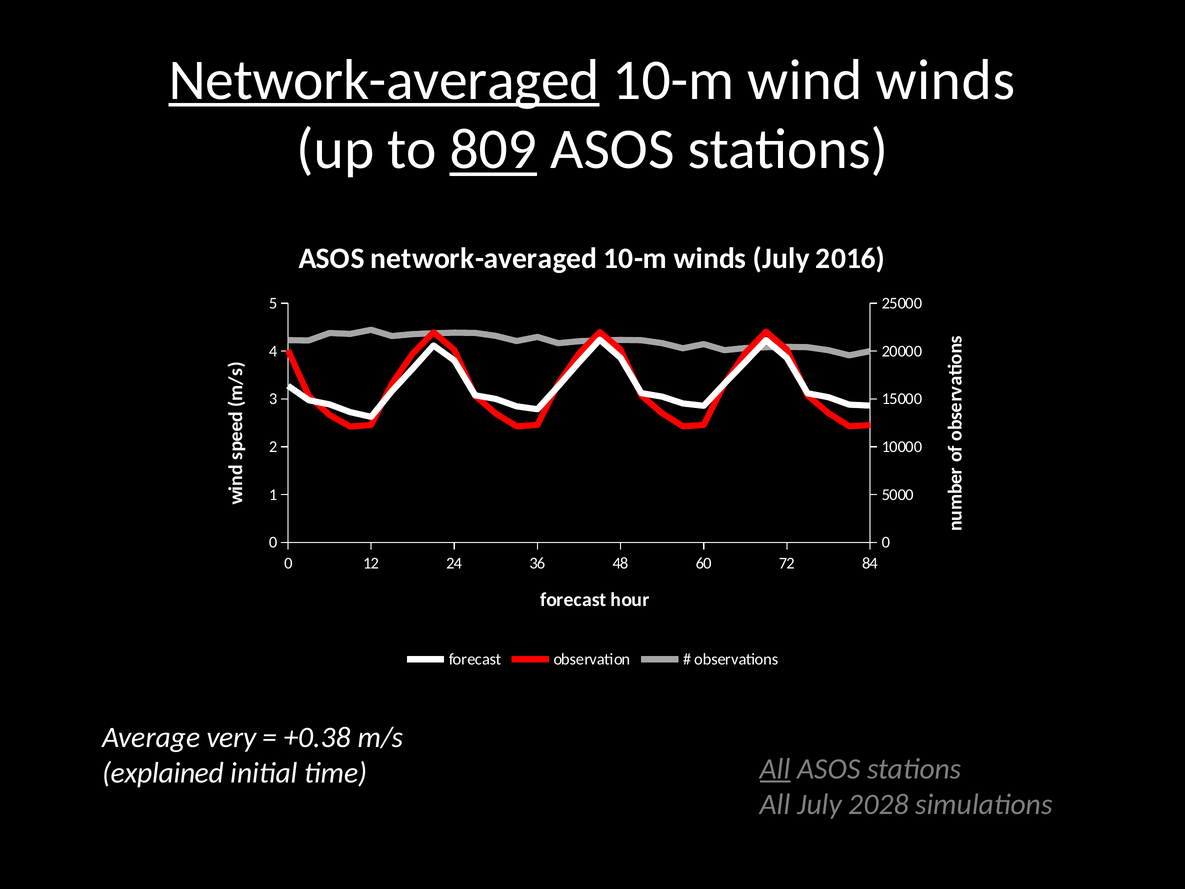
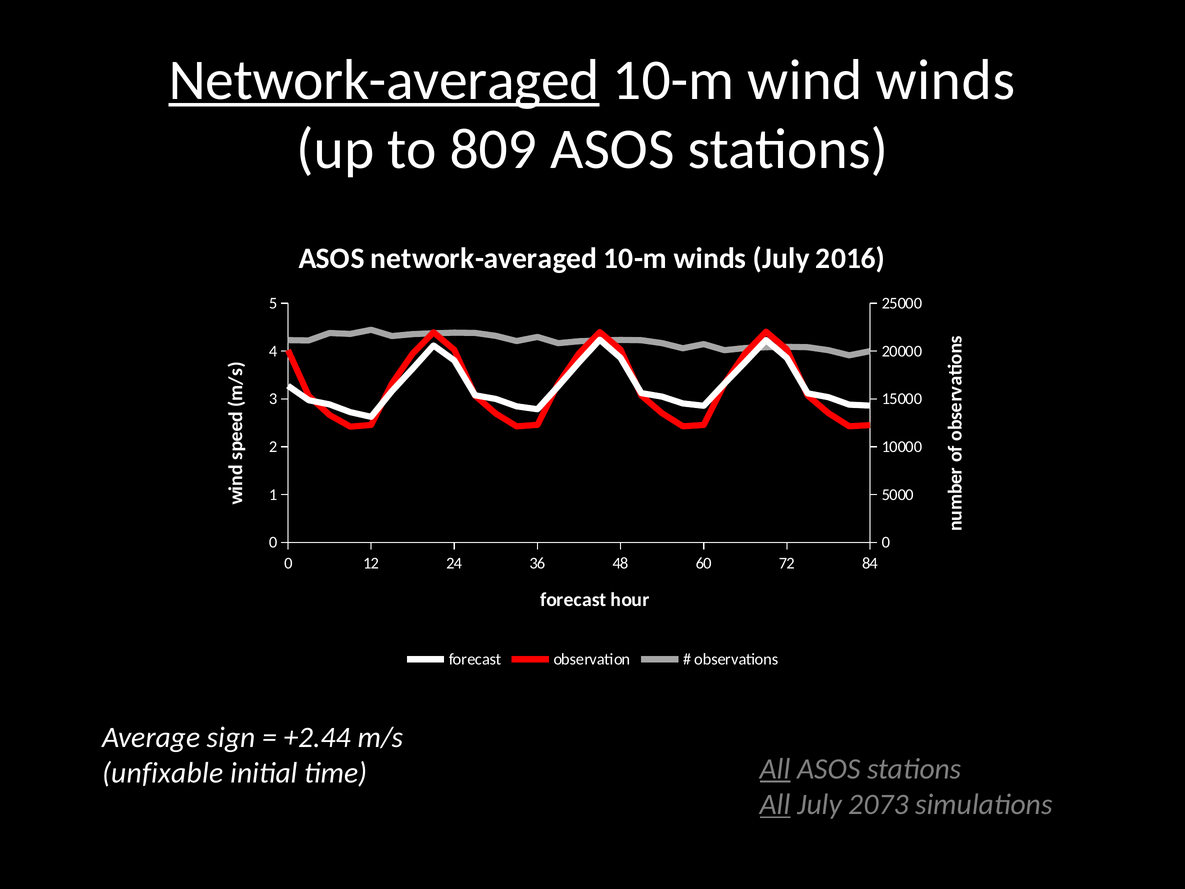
809 underline: present -> none
very: very -> sign
+0.38: +0.38 -> +2.44
explained: explained -> unfixable
All at (775, 804) underline: none -> present
2028: 2028 -> 2073
